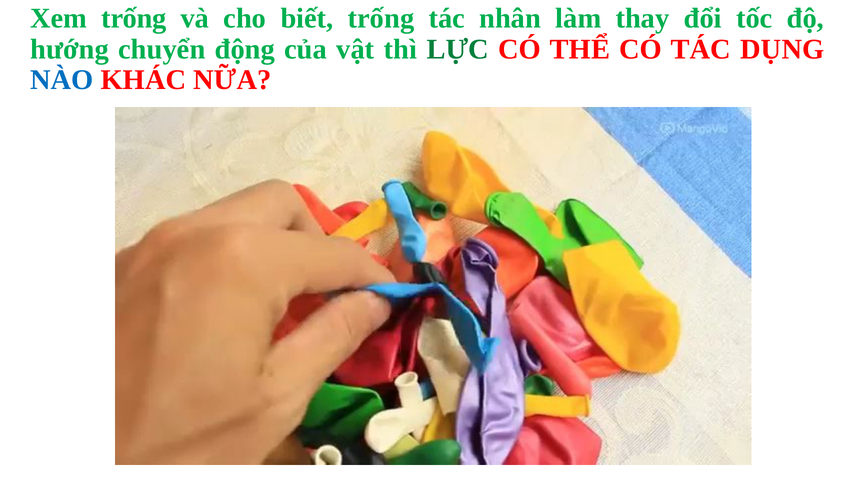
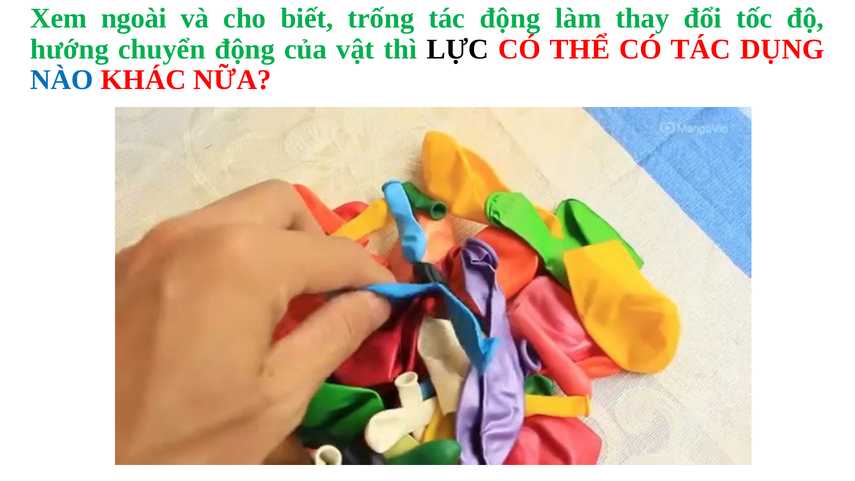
Xem trống: trống -> ngoài
tác nhân: nhân -> động
LỰC colour: green -> black
